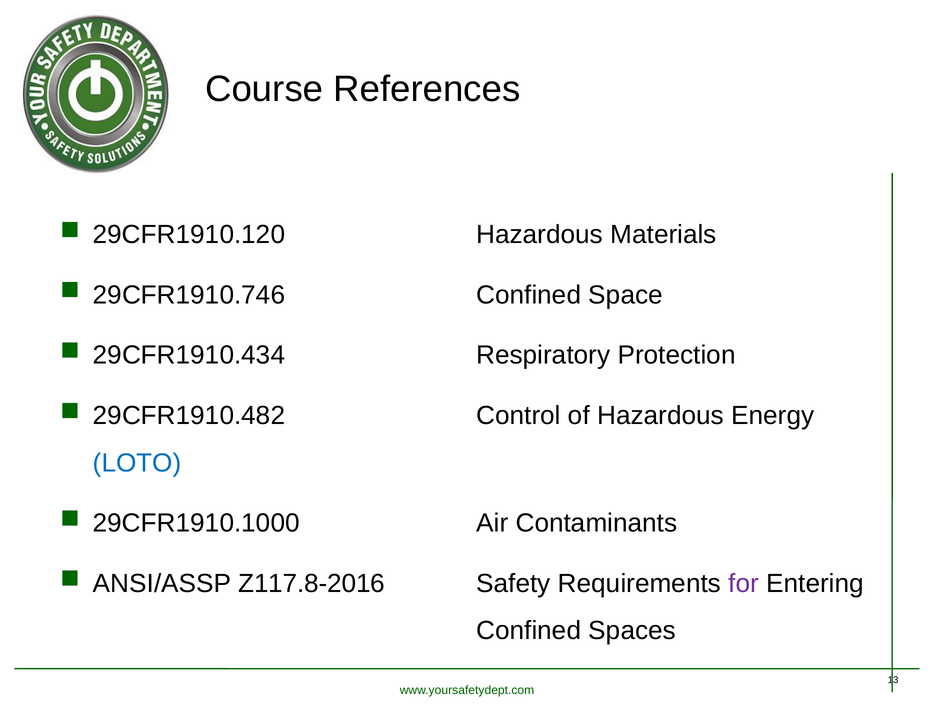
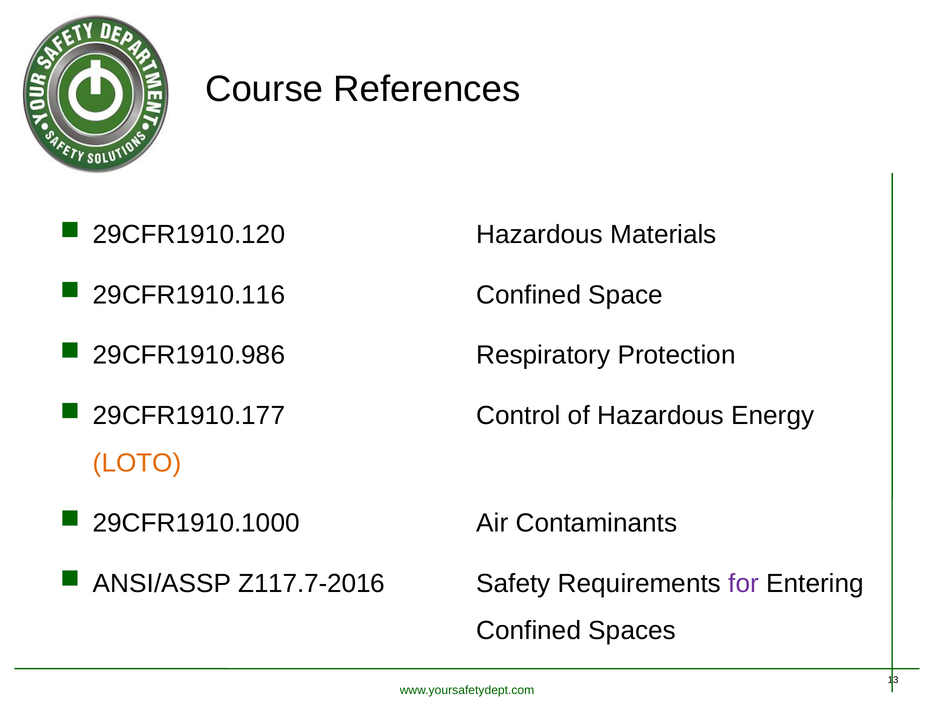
29CFR1910.746: 29CFR1910.746 -> 29CFR1910.116
29CFR1910.434: 29CFR1910.434 -> 29CFR1910.986
29CFR1910.482: 29CFR1910.482 -> 29CFR1910.177
LOTO colour: blue -> orange
Z117.8-2016: Z117.8-2016 -> Z117.7-2016
